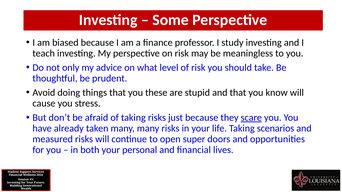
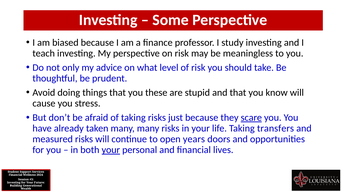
scenarios: scenarios -> transfers
super: super -> years
your at (111, 150) underline: none -> present
